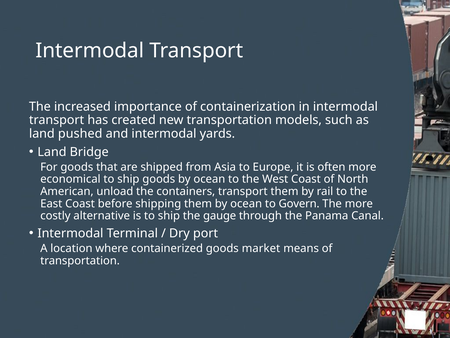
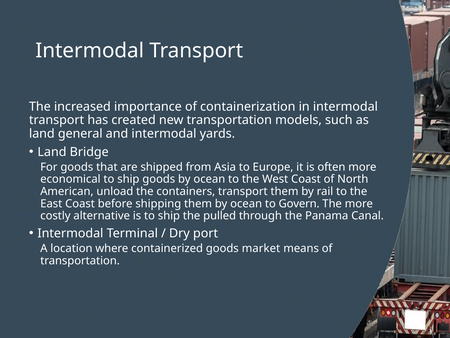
pushed: pushed -> general
gauge: gauge -> pulled
